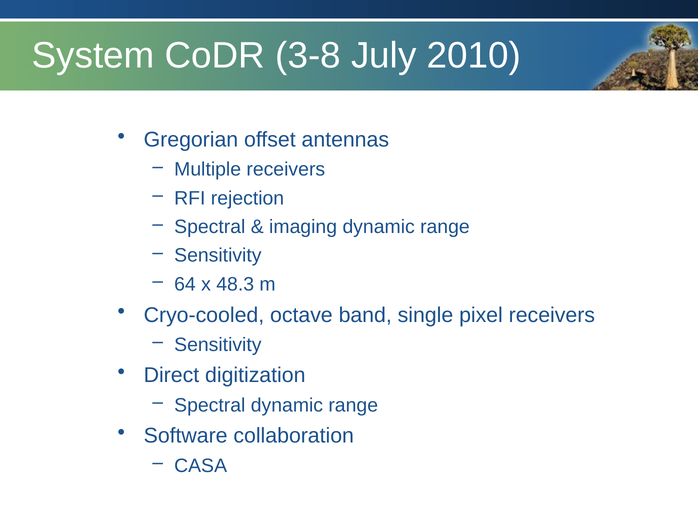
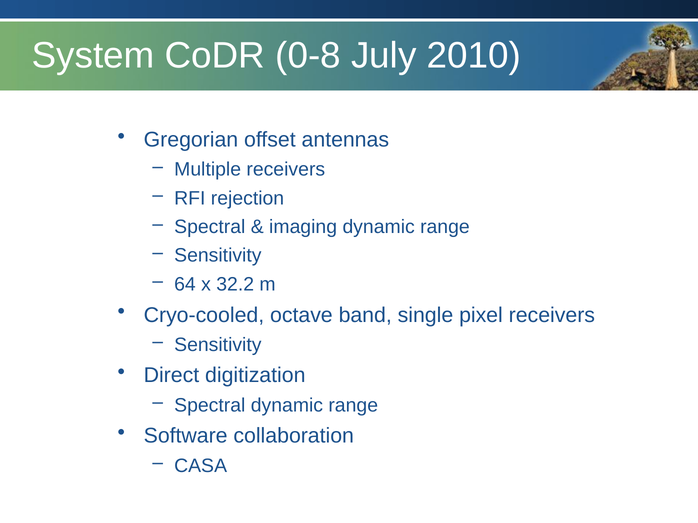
3-8: 3-8 -> 0-8
48.3: 48.3 -> 32.2
